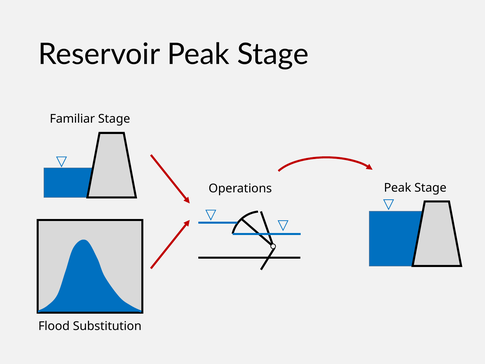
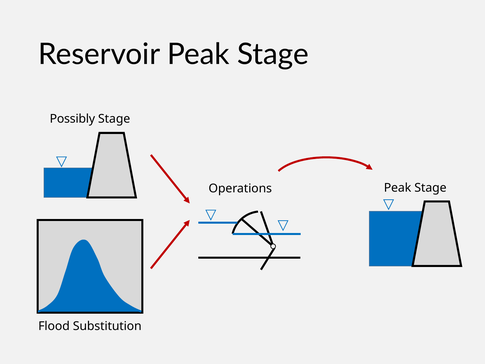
Familiar: Familiar -> Possibly
